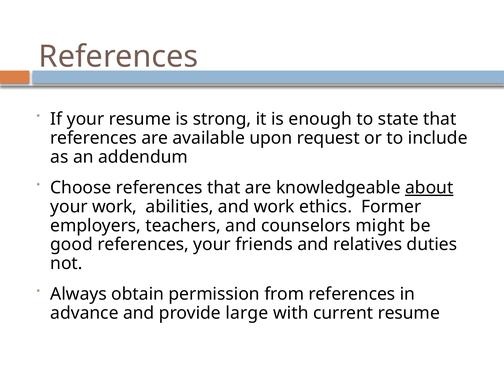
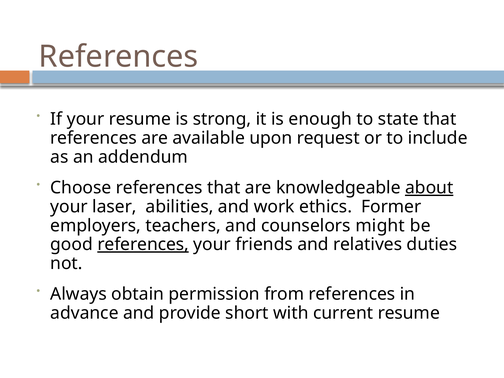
your work: work -> laser
references at (143, 244) underline: none -> present
large: large -> short
